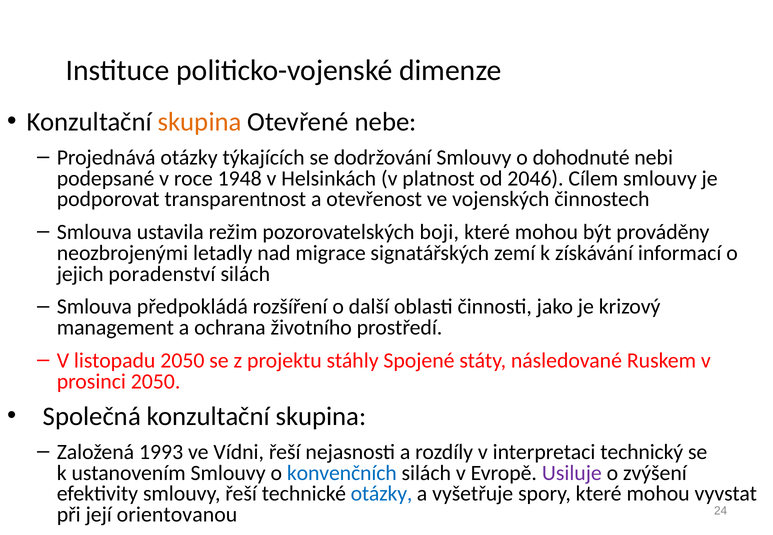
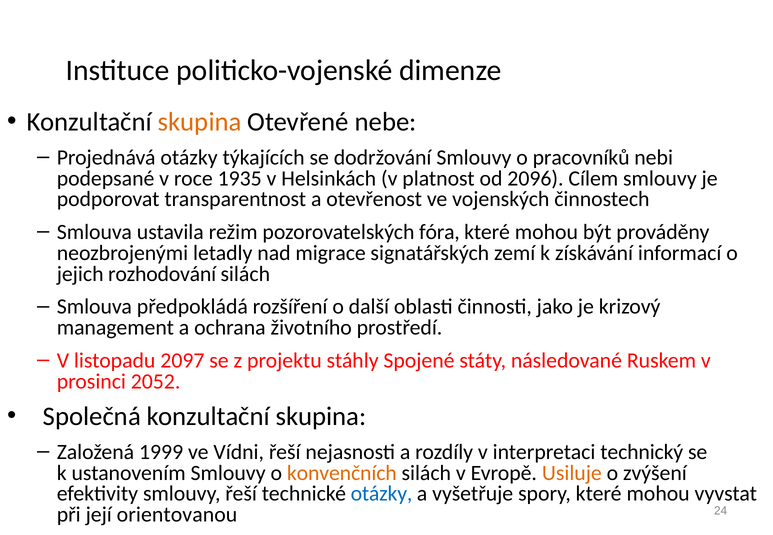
dohodnuté: dohodnuté -> pracovníků
1948: 1948 -> 1935
2046: 2046 -> 2096
boji: boji -> fóra
poradenství: poradenství -> rozhodování
listopadu 2050: 2050 -> 2097
prosinci 2050: 2050 -> 2052
1993: 1993 -> 1999
konvenčních colour: blue -> orange
Usiluje colour: purple -> orange
